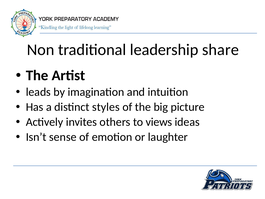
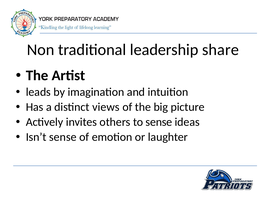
styles: styles -> views
to views: views -> sense
